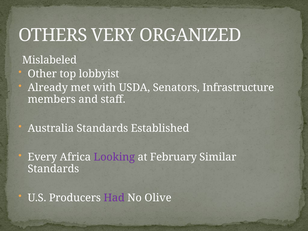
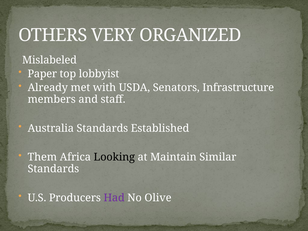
Other: Other -> Paper
Every: Every -> Them
Looking colour: purple -> black
February: February -> Maintain
